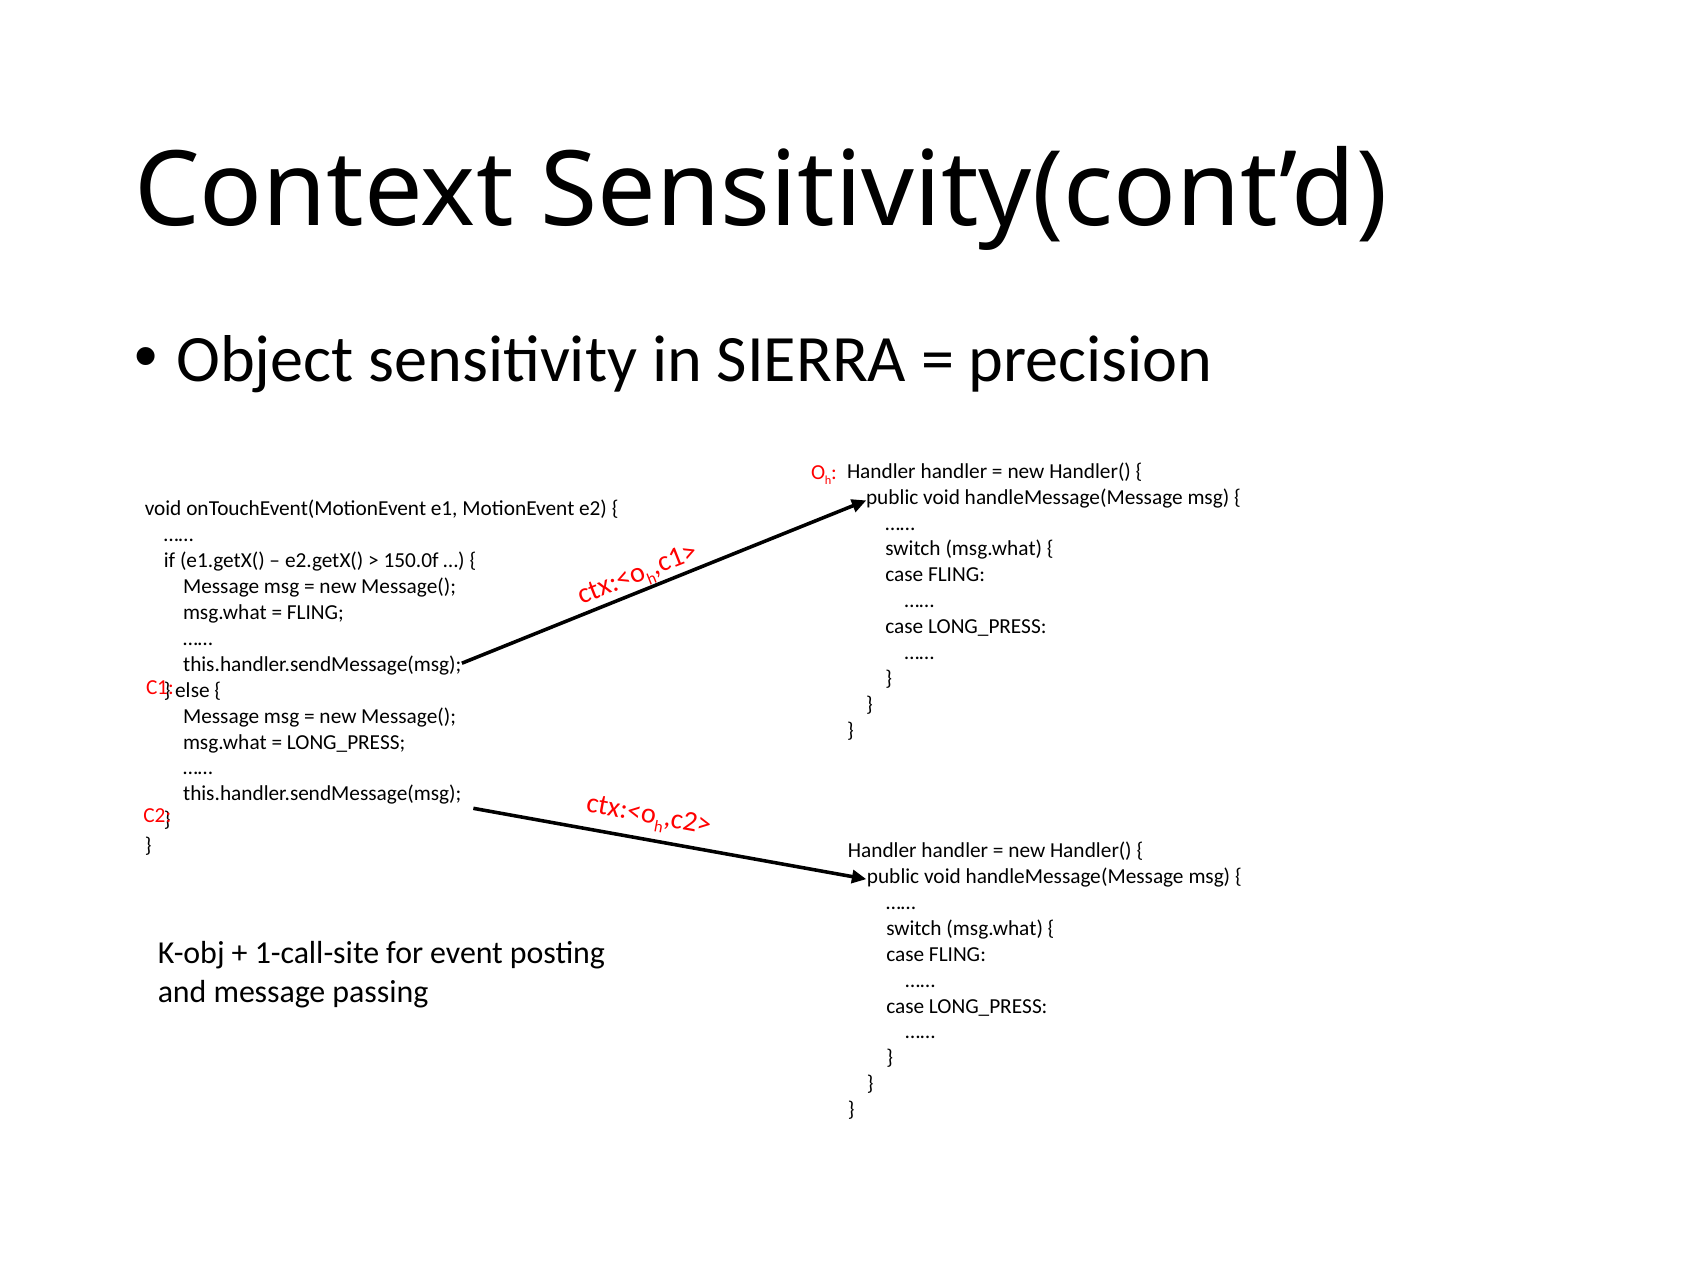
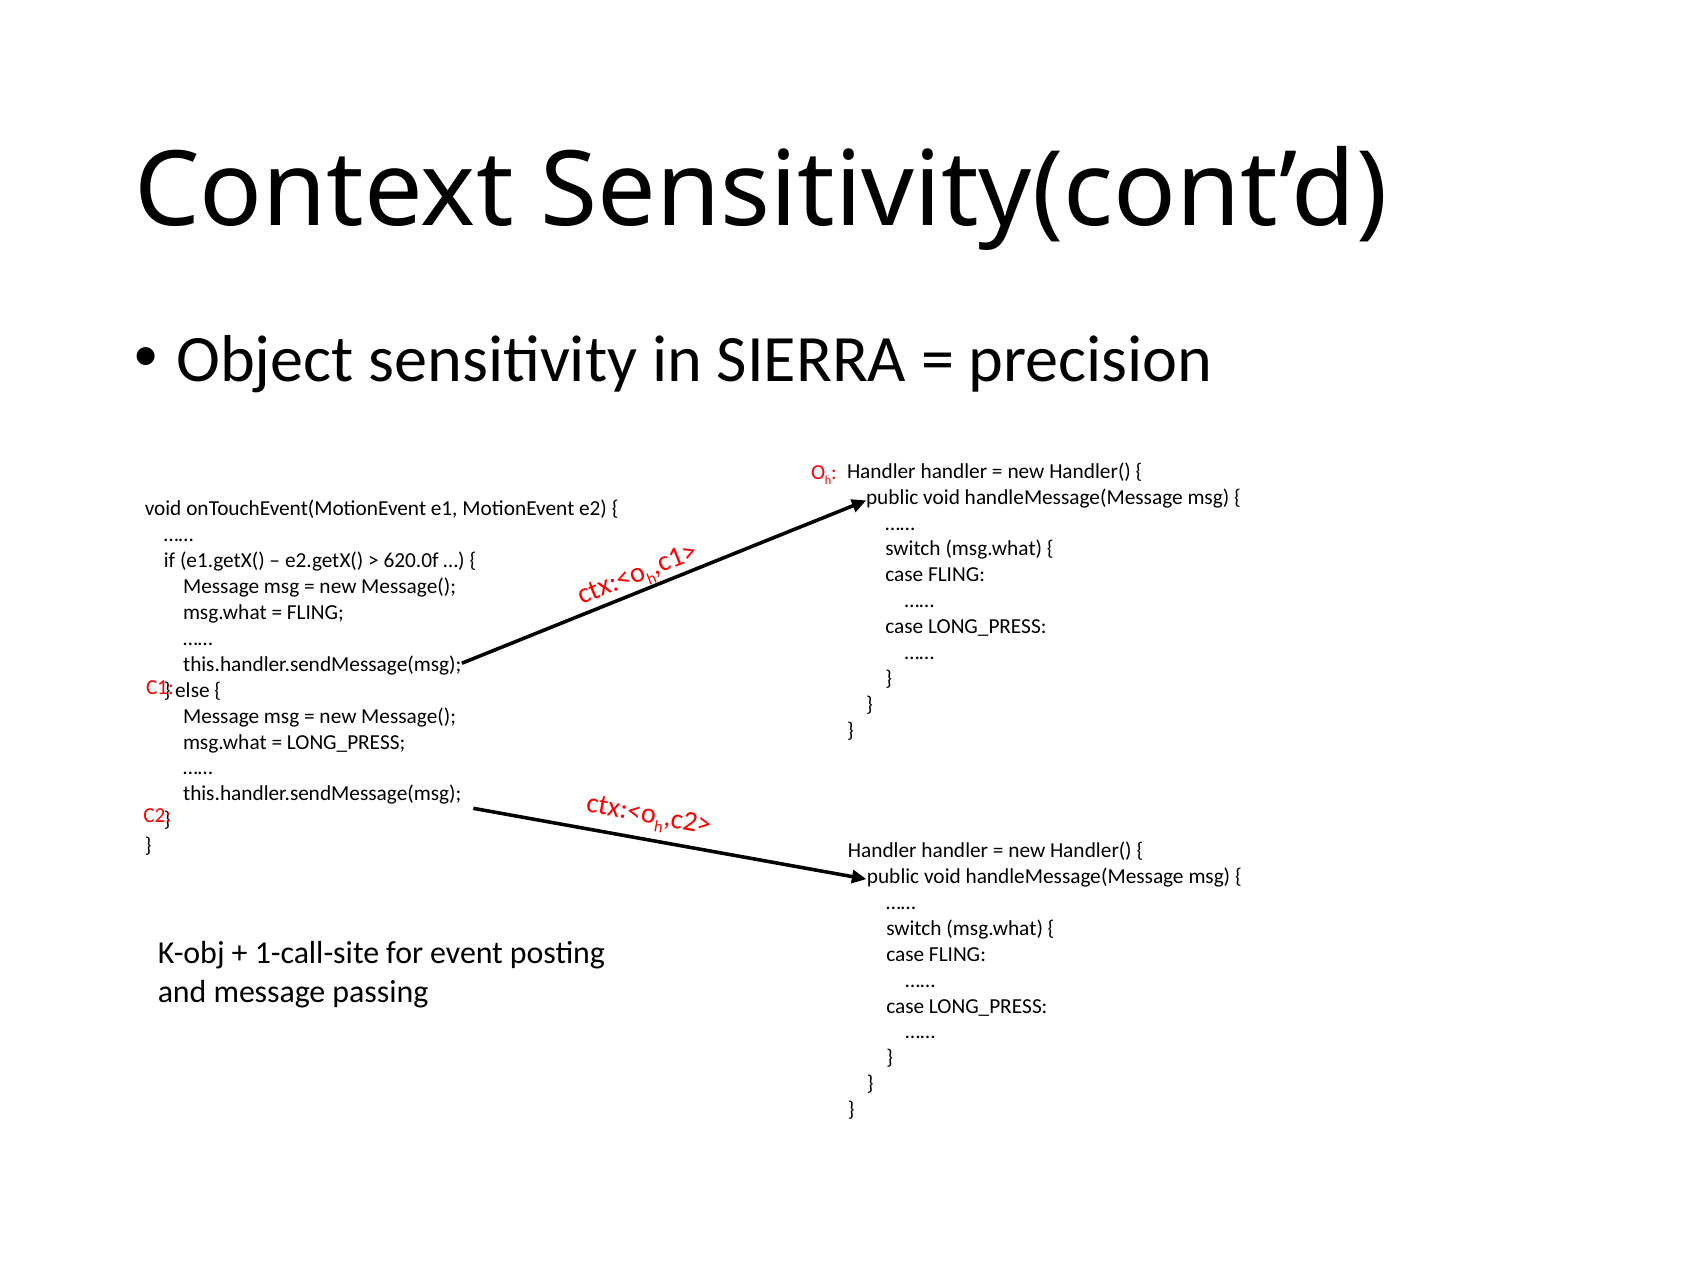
150.0f: 150.0f -> 620.0f
